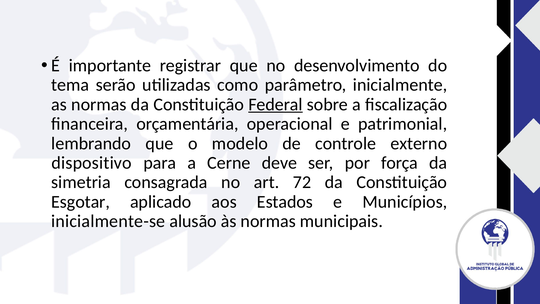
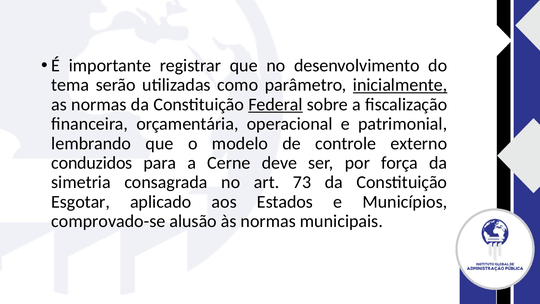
inicialmente underline: none -> present
dispositivo: dispositivo -> conduzidos
72: 72 -> 73
inicialmente-se: inicialmente-se -> comprovado-se
